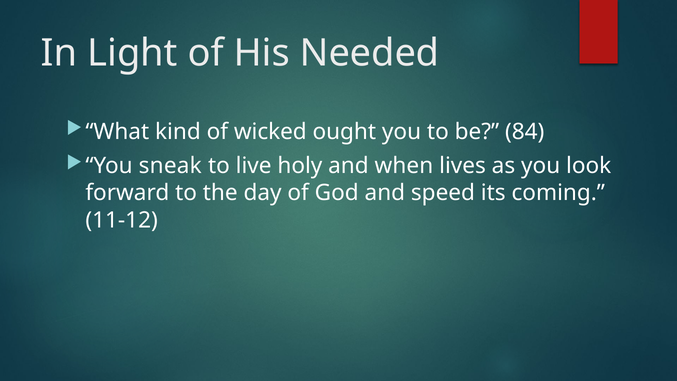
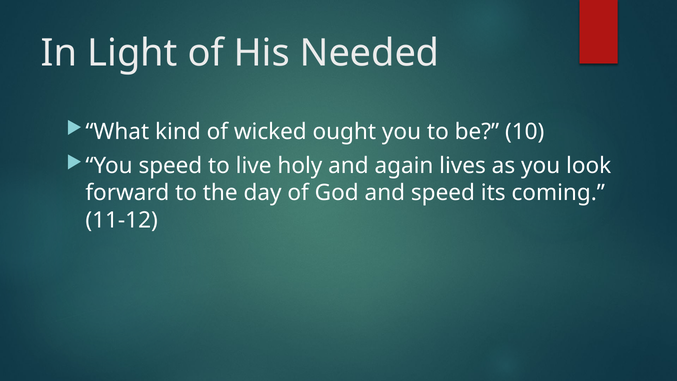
84: 84 -> 10
You sneak: sneak -> speed
when: when -> again
